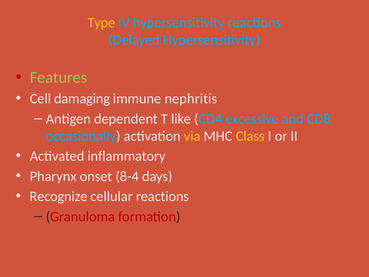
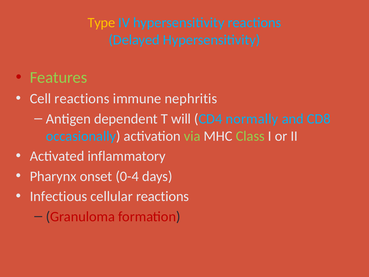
Cell damaging: damaging -> reactions
like: like -> will
excessive: excessive -> normally
via colour: yellow -> light green
Class colour: yellow -> light green
8-4: 8-4 -> 0-4
Recognize: Recognize -> Infectious
